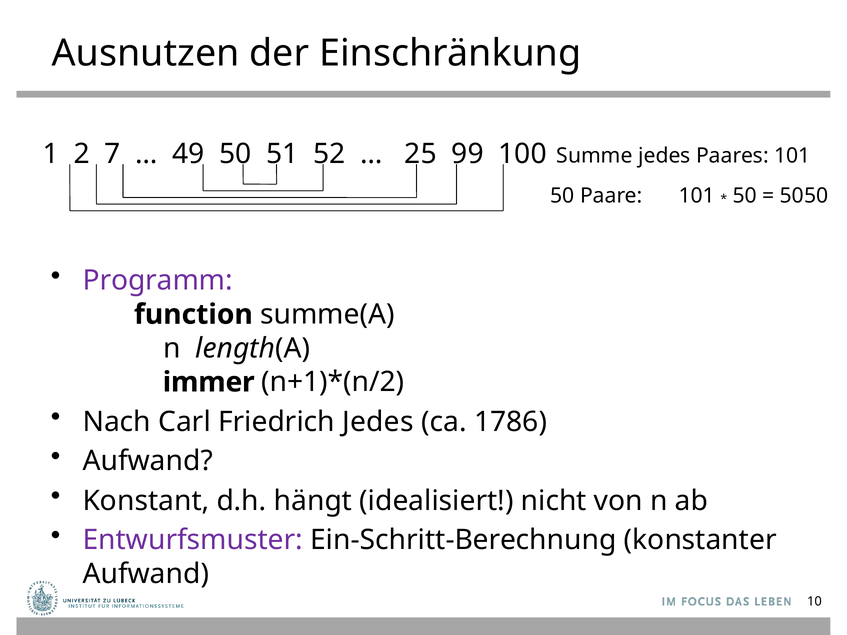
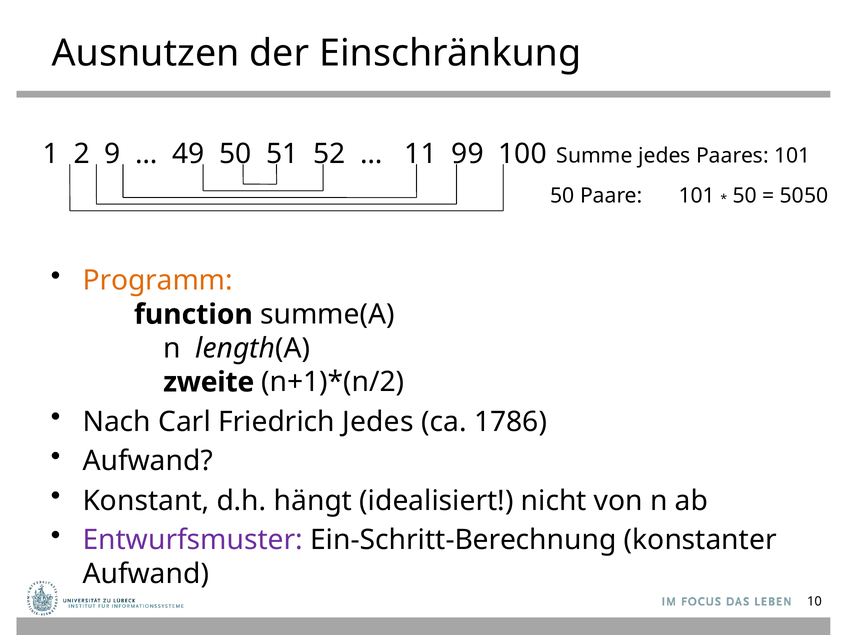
7: 7 -> 9
25: 25 -> 11
Programm colour: purple -> orange
immer: immer -> zweite
